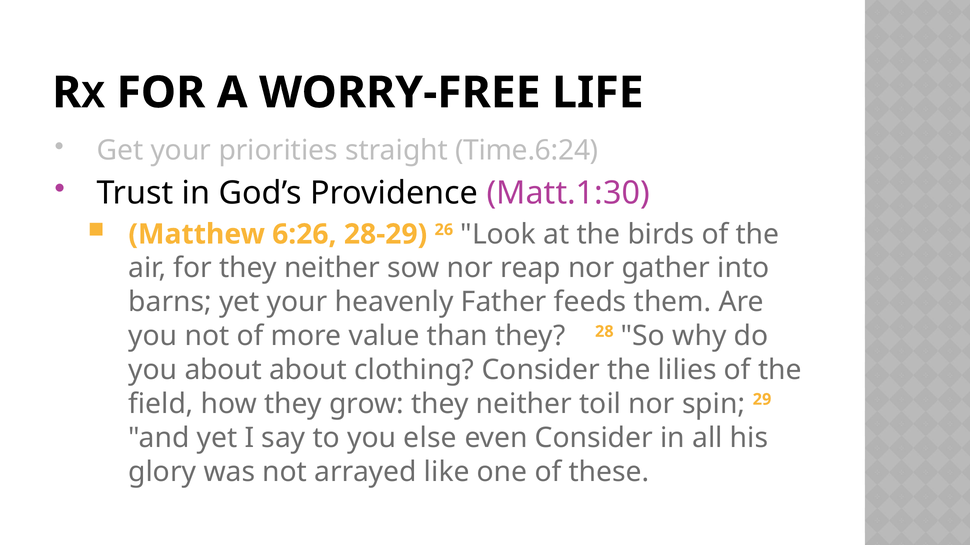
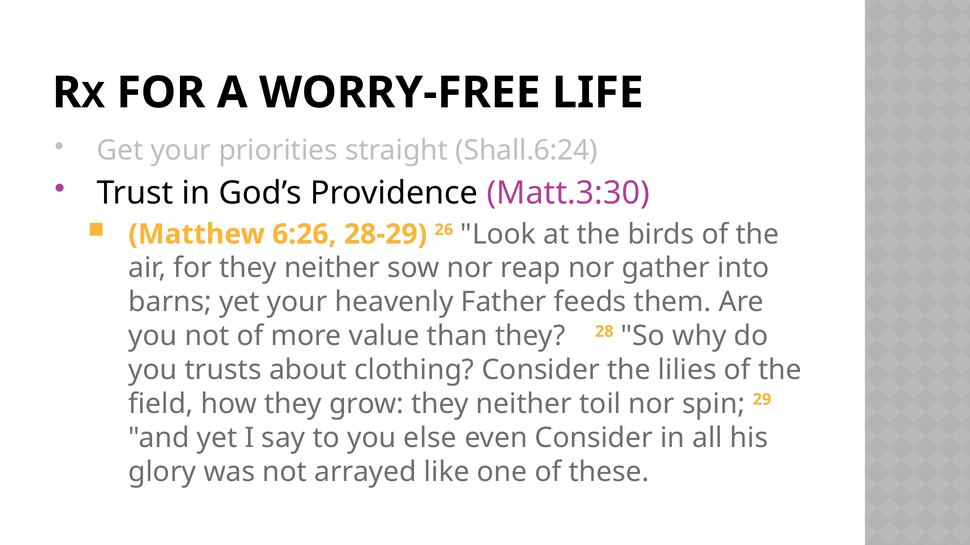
Time.6:24: Time.6:24 -> Shall.6:24
Matt.1:30: Matt.1:30 -> Matt.3:30
you about: about -> trusts
